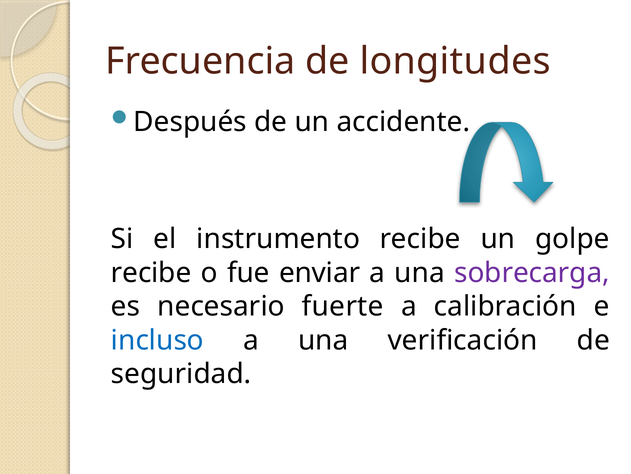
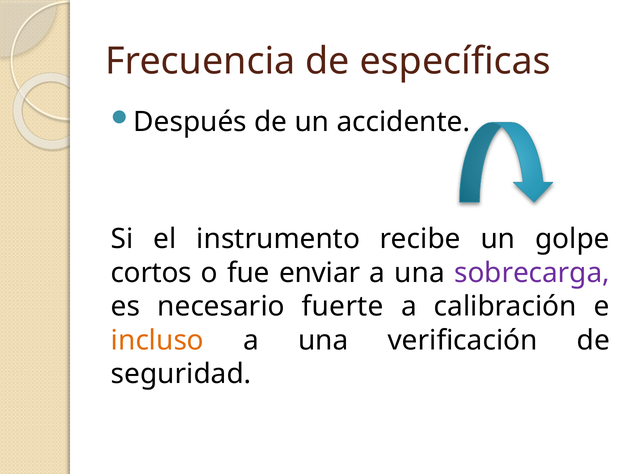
longitudes: longitudes -> específicas
recibe at (151, 272): recibe -> cortos
incluso colour: blue -> orange
